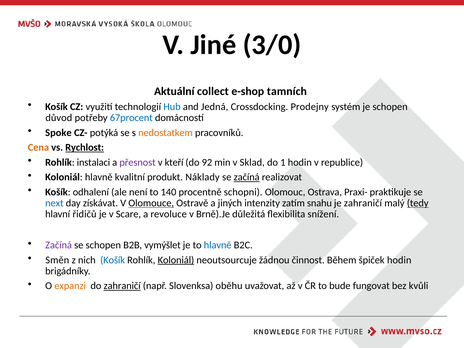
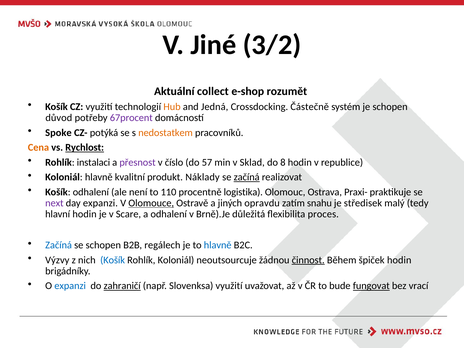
3/0: 3/0 -> 3/2
tamních: tamních -> rozumět
Hub colour: blue -> orange
Prodejny: Prodejny -> Částečně
67procent colour: blue -> purple
kteří: kteří -> číslo
92: 92 -> 57
1: 1 -> 8
140: 140 -> 110
schopni: schopni -> logistika
next colour: blue -> purple
day získávat: získávat -> expanzi
intenzity: intenzity -> opravdu
je zahraničí: zahraničí -> středisek
tedy underline: present -> none
hlavní řidičů: řidičů -> hodin
a revoluce: revoluce -> odhalení
snížení: snížení -> proces
Začíná at (59, 245) colour: purple -> blue
vymýšlet: vymýšlet -> regálech
Směn: Směn -> Výzvy
Koloniál at (176, 260) underline: present -> none
činnost underline: none -> present
expanzi at (70, 286) colour: orange -> blue
Slovenksa oběhu: oběhu -> využití
fungovat underline: none -> present
kvůli: kvůli -> vrací
